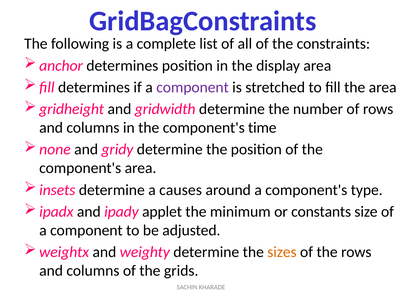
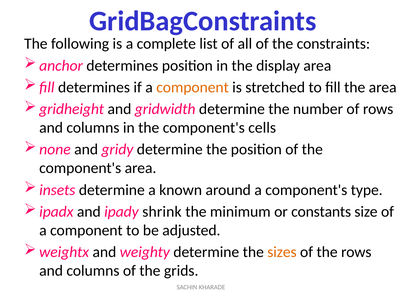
component at (193, 87) colour: purple -> orange
time: time -> cells
causes: causes -> known
applet: applet -> shrink
